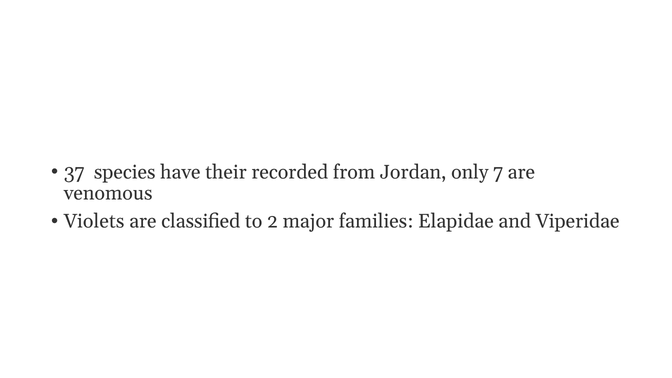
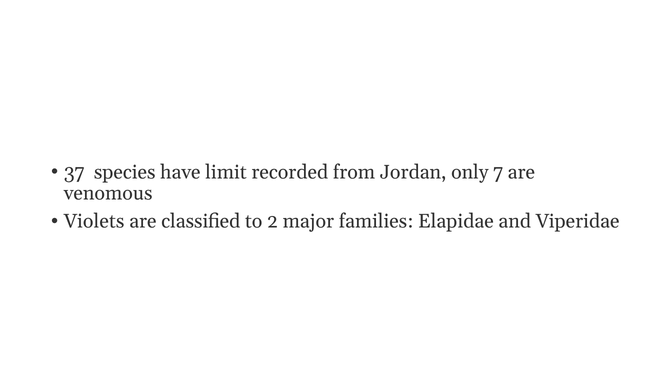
their: their -> limit
